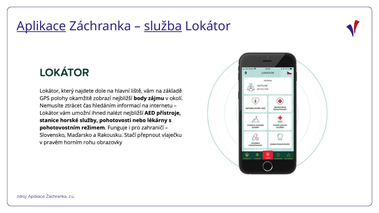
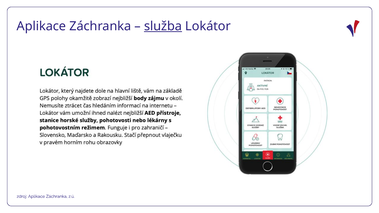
Aplikace at (41, 26) underline: present -> none
